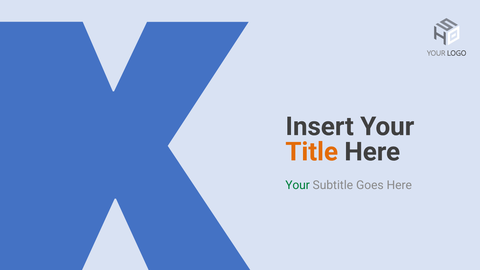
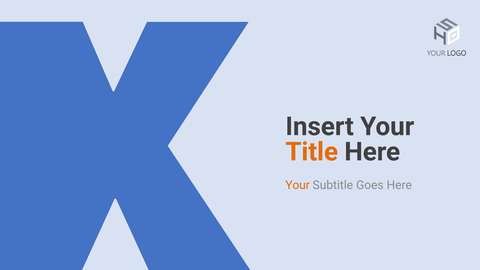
Your at (298, 185) colour: green -> orange
